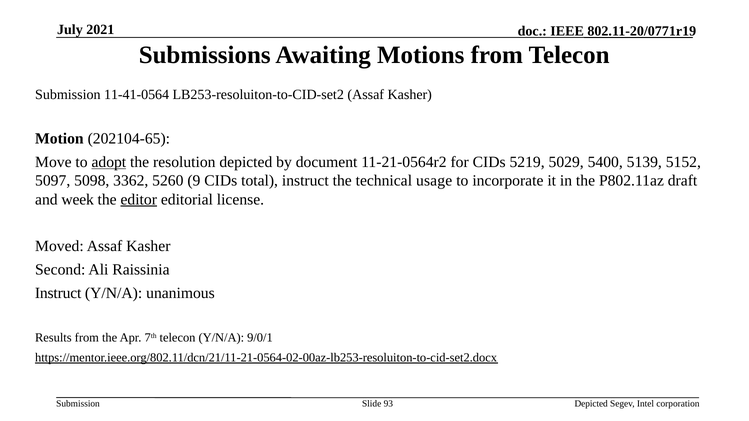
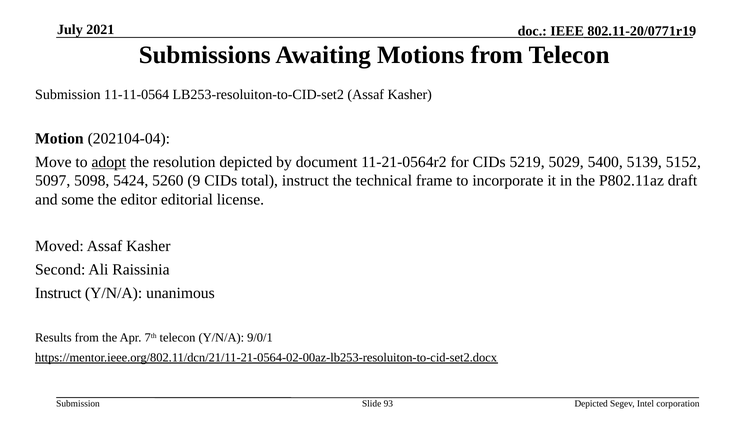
11-41-0564: 11-41-0564 -> 11-11-0564
202104-65: 202104-65 -> 202104-04
3362: 3362 -> 5424
usage: usage -> frame
week: week -> some
editor underline: present -> none
